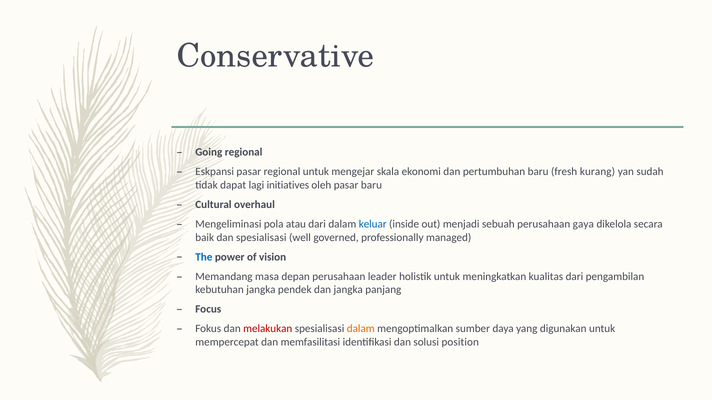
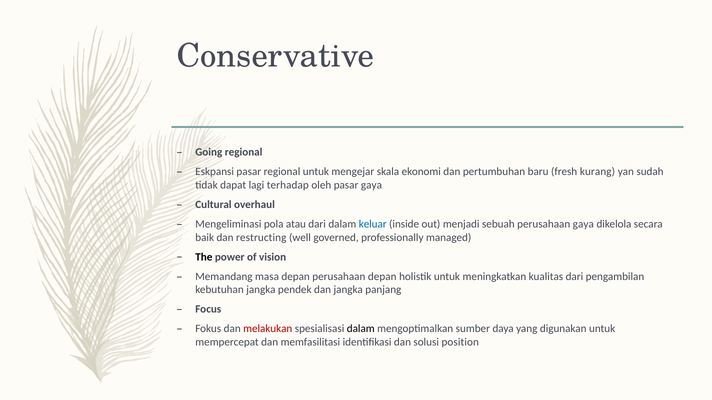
initiatives: initiatives -> terhadap
pasar baru: baru -> gaya
dan spesialisasi: spesialisasi -> restructing
The colour: blue -> black
perusahaan leader: leader -> depan
dalam at (361, 329) colour: orange -> black
